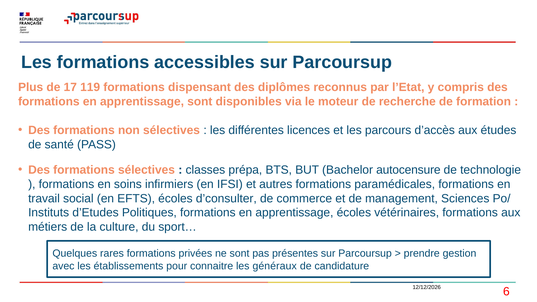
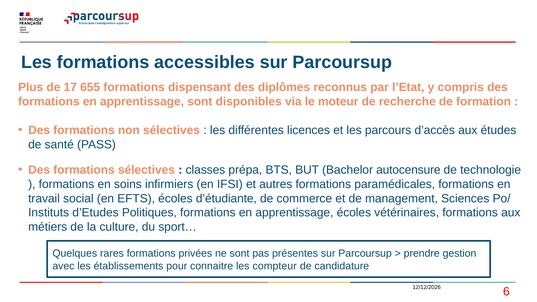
119: 119 -> 655
d’consulter: d’consulter -> d’étudiante
généraux: généraux -> compteur
